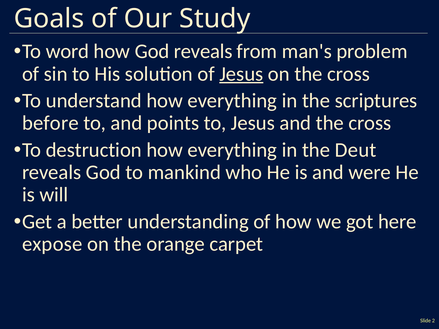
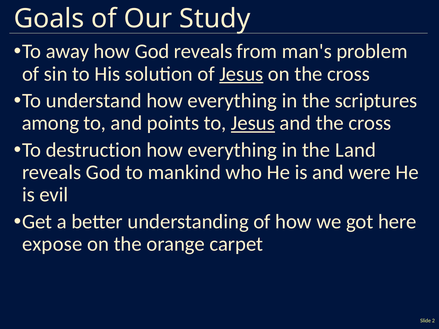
word: word -> away
before: before -> among
Jesus at (253, 123) underline: none -> present
Deut: Deut -> Land
will: will -> evil
